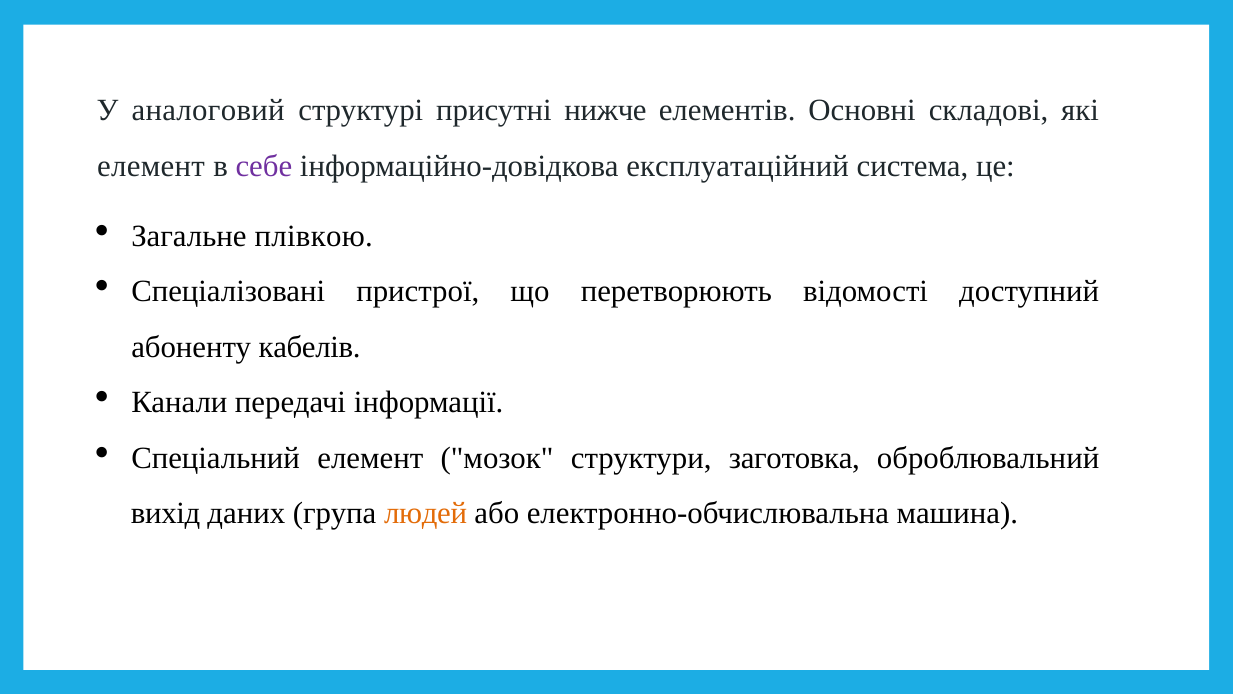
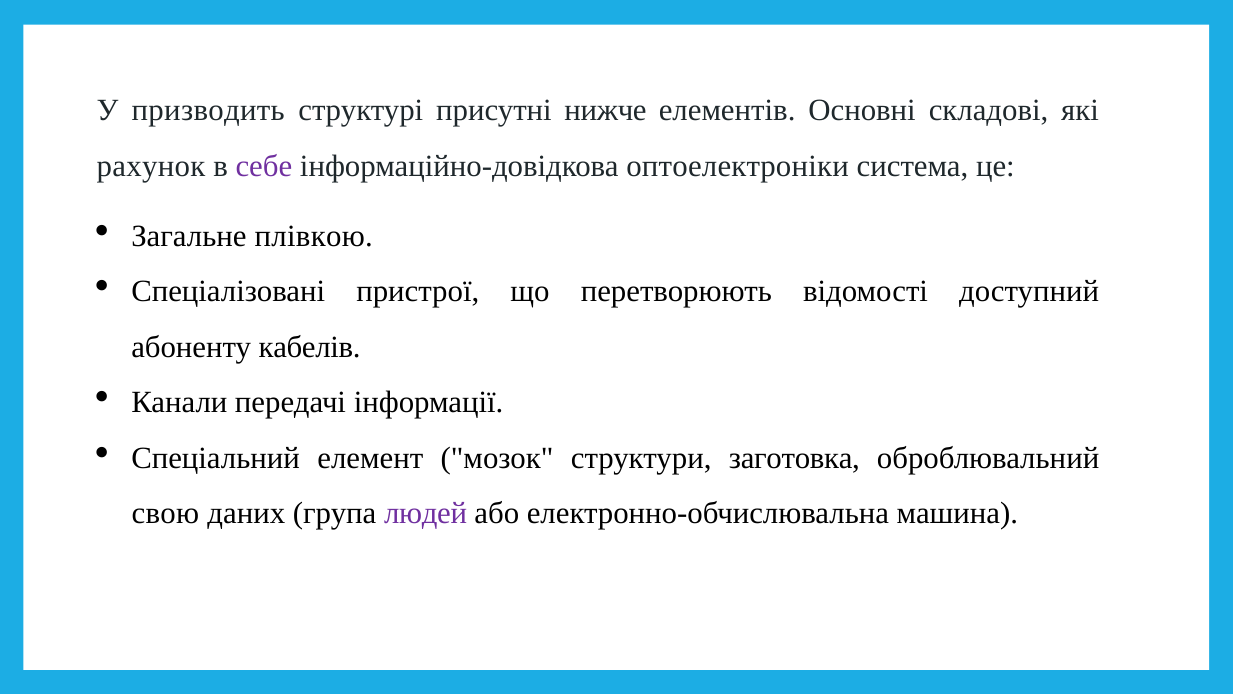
аналоговий: аналоговий -> призводить
елемент at (151, 166): елемент -> рахунок
експлуатаційний: експлуатаційний -> оптоелектроніки
вихід: вихід -> свою
людей colour: orange -> purple
